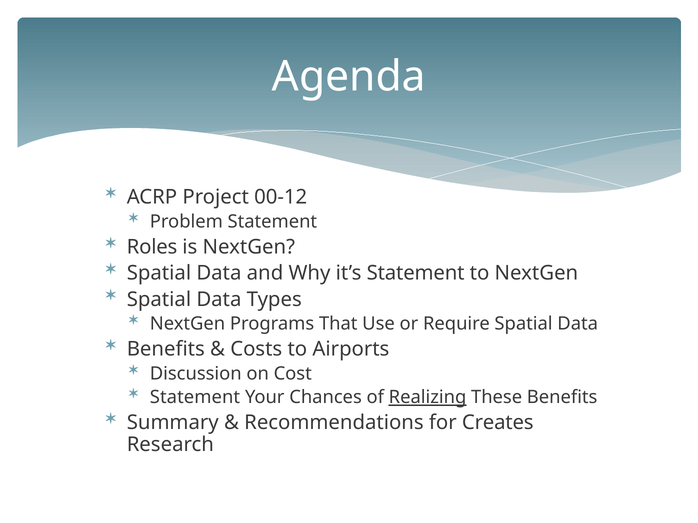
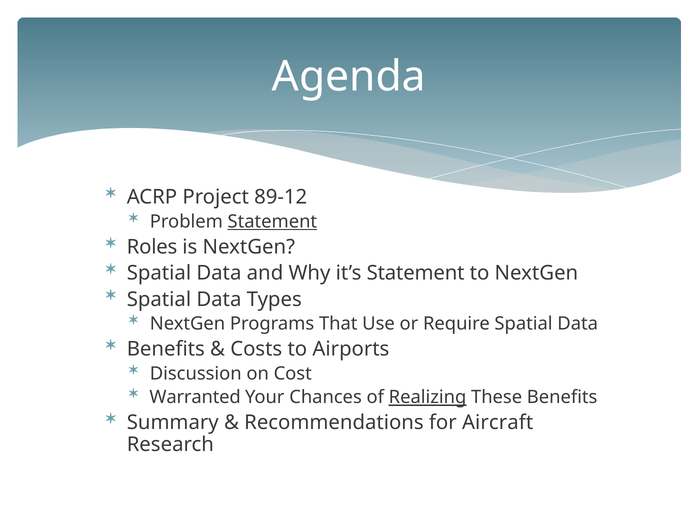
00-12: 00-12 -> 89-12
Statement at (272, 222) underline: none -> present
Statement at (195, 398): Statement -> Warranted
Creates: Creates -> Aircraft
